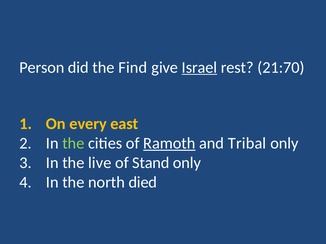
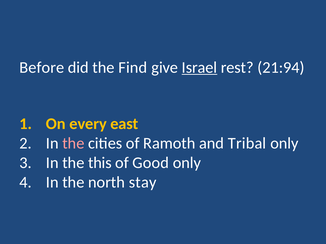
Person: Person -> Before
21:70: 21:70 -> 21:94
the at (73, 143) colour: light green -> pink
Ramoth underline: present -> none
live: live -> this
Stand: Stand -> Good
died: died -> stay
